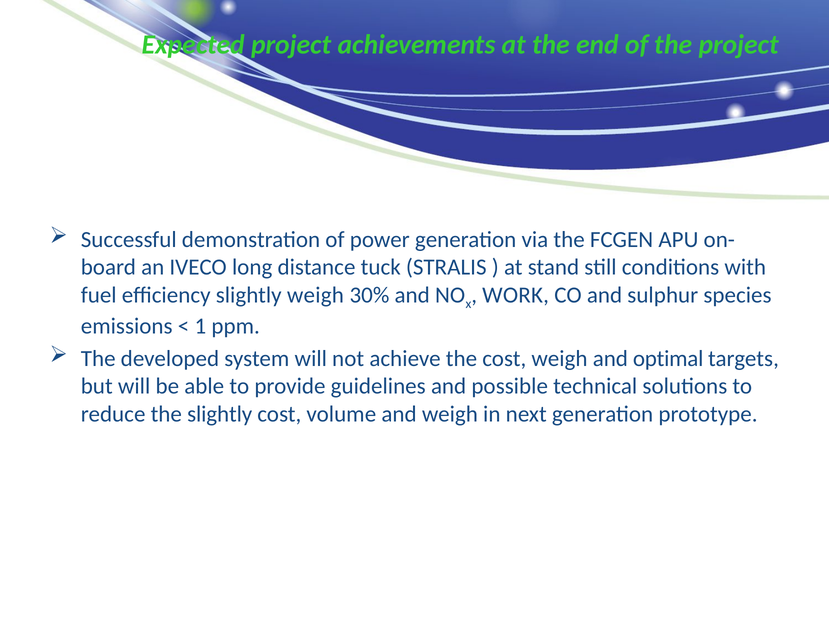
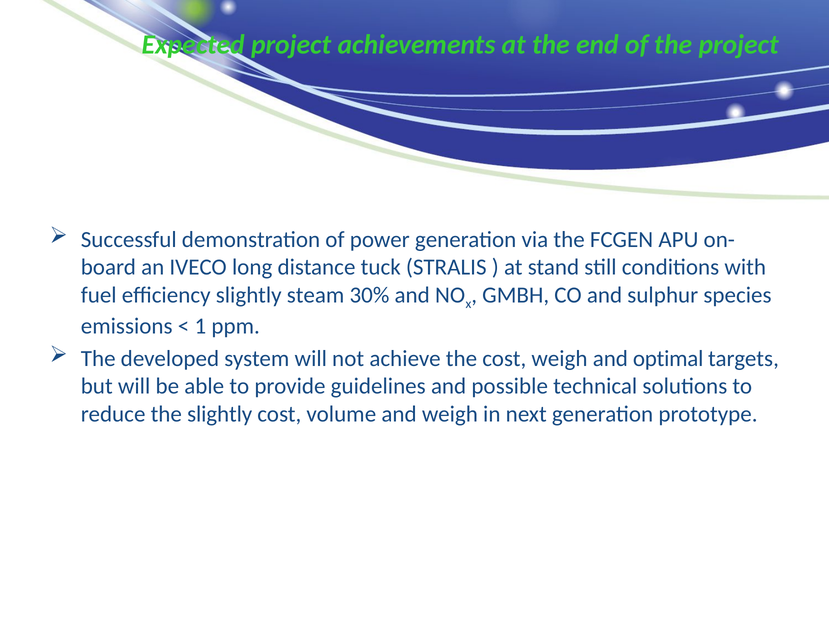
slightly weigh: weigh -> steam
WORK: WORK -> GMBH
